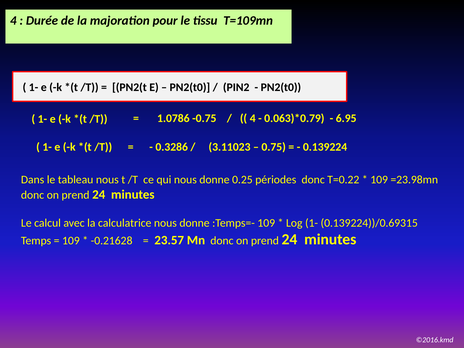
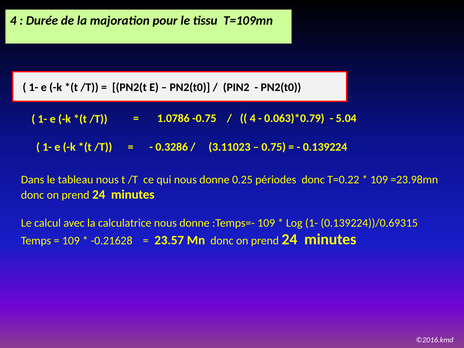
6.95: 6.95 -> 5.04
